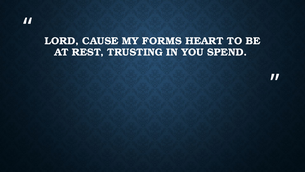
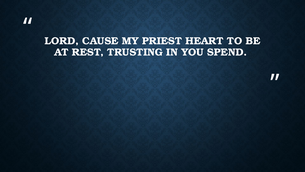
FORMS: FORMS -> PRIEST
